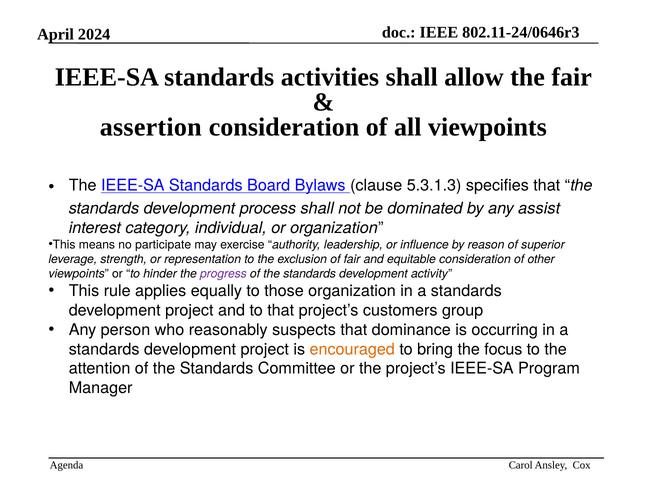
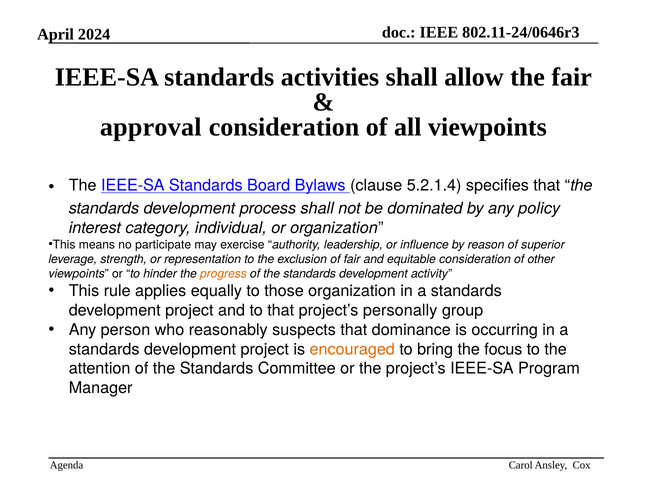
assertion: assertion -> approval
5.3.1.3: 5.3.1.3 -> 5.2.1.4
assist: assist -> policy
progress colour: purple -> orange
customers: customers -> personally
